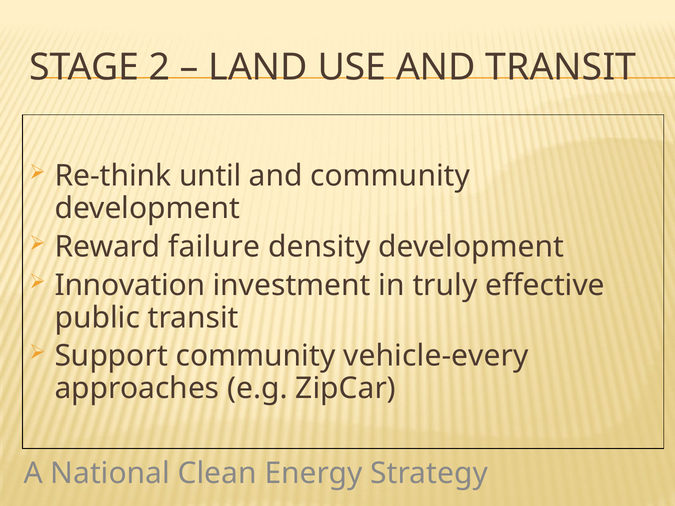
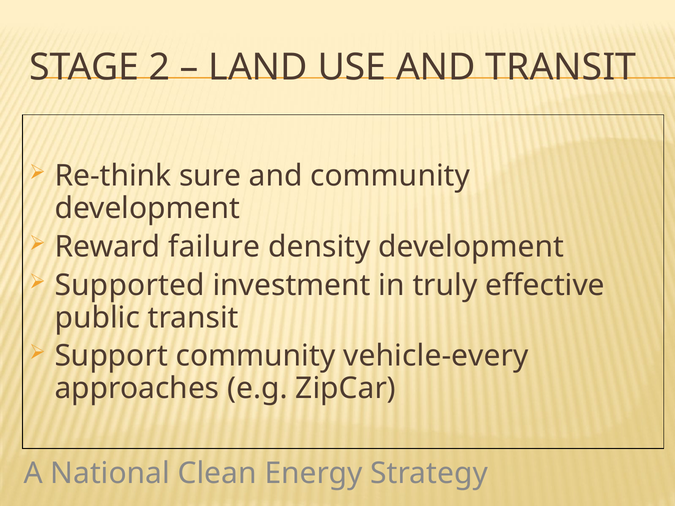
until: until -> sure
Innovation: Innovation -> Supported
